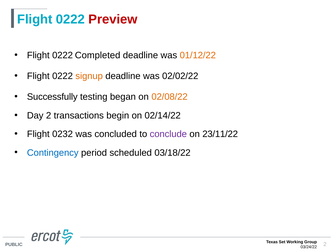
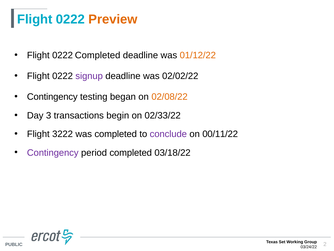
Preview colour: red -> orange
signup colour: orange -> purple
Successfully at (52, 97): Successfully -> Contingency
Day 2: 2 -> 3
02/14/22: 02/14/22 -> 02/33/22
0232: 0232 -> 3222
was concluded: concluded -> completed
23/11/22: 23/11/22 -> 00/11/22
Contingency at (53, 152) colour: blue -> purple
period scheduled: scheduled -> completed
